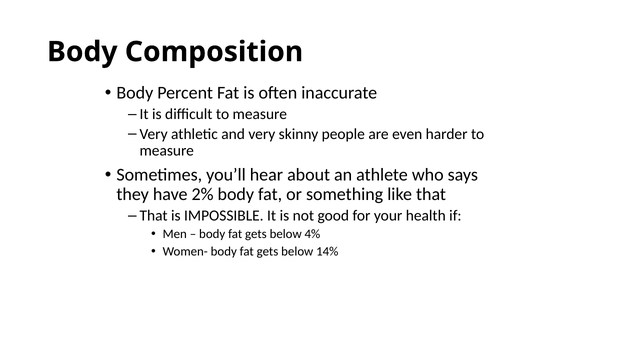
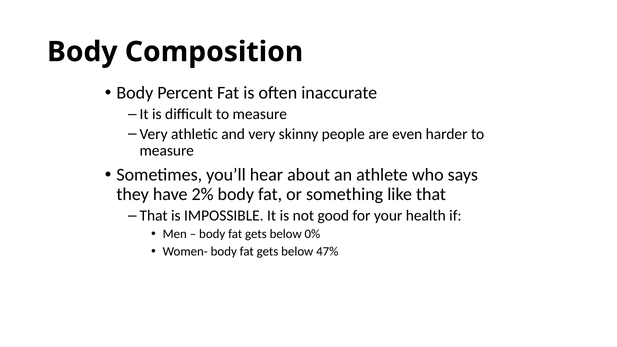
4%: 4% -> 0%
14%: 14% -> 47%
